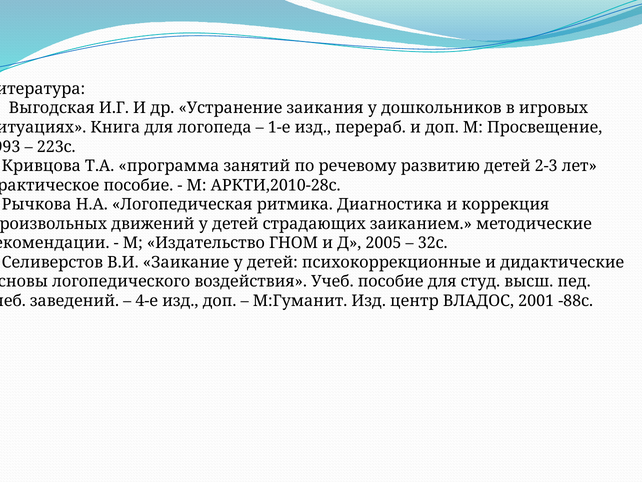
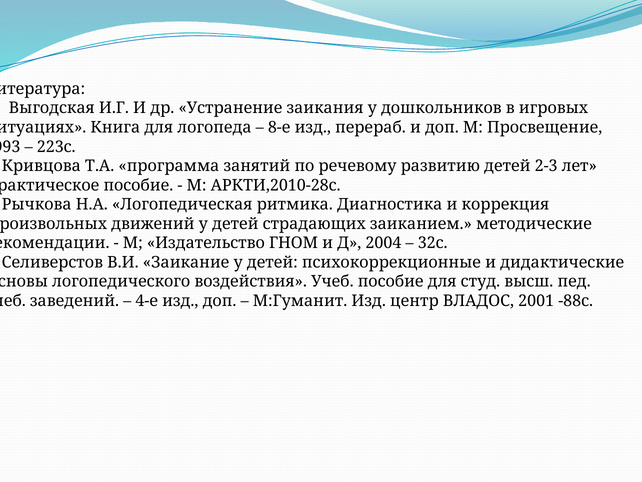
1-е: 1-е -> 8-е
2005: 2005 -> 2004
